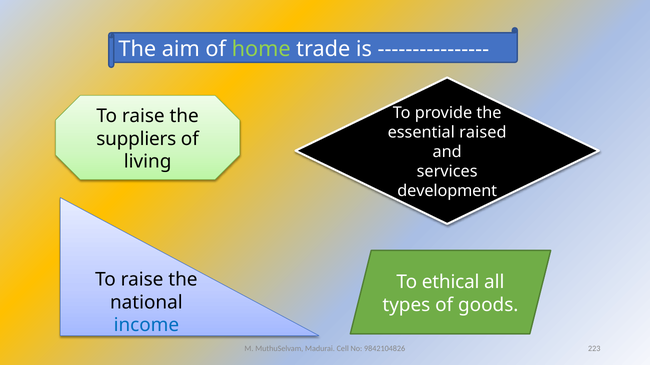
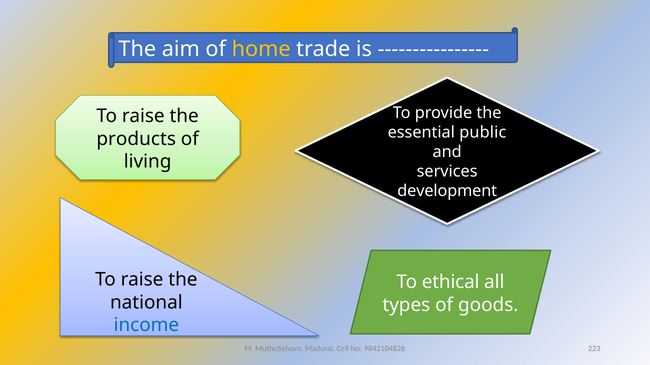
home colour: light green -> yellow
raised: raised -> public
suppliers: suppliers -> products
